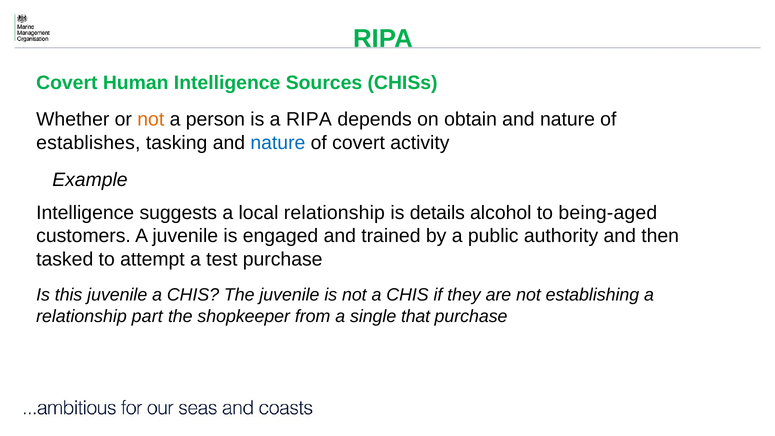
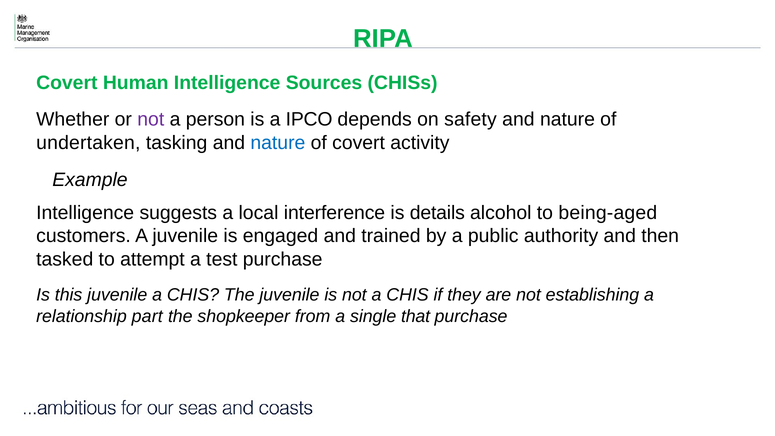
not at (151, 120) colour: orange -> purple
a RIPA: RIPA -> IPCO
obtain: obtain -> safety
establishes: establishes -> undertaken
local relationship: relationship -> interference
